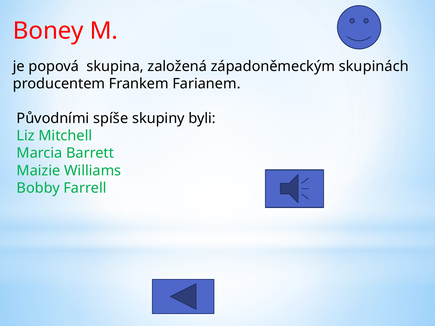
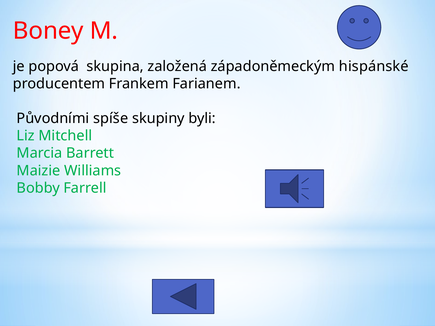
skupinách: skupinách -> hispánské
